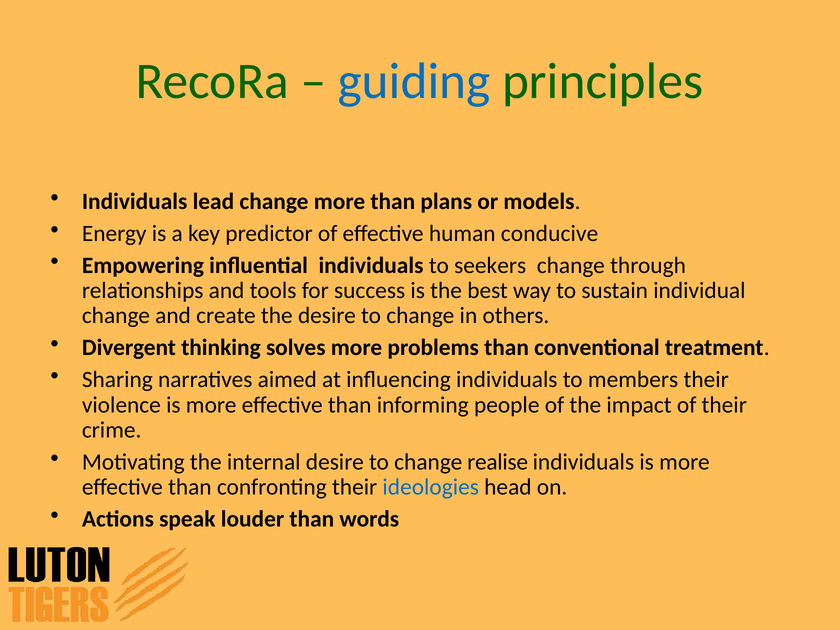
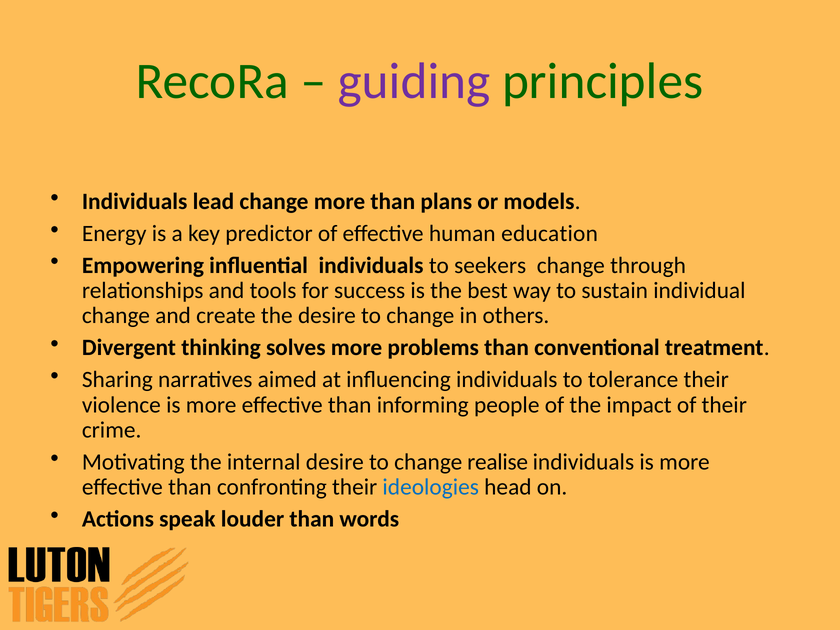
guiding colour: blue -> purple
conducive: conducive -> education
members: members -> tolerance
